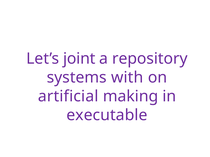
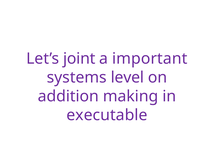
repository: repository -> important
with: with -> level
artificial: artificial -> addition
